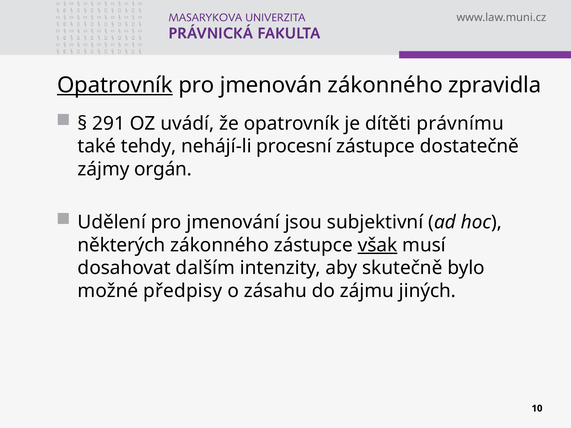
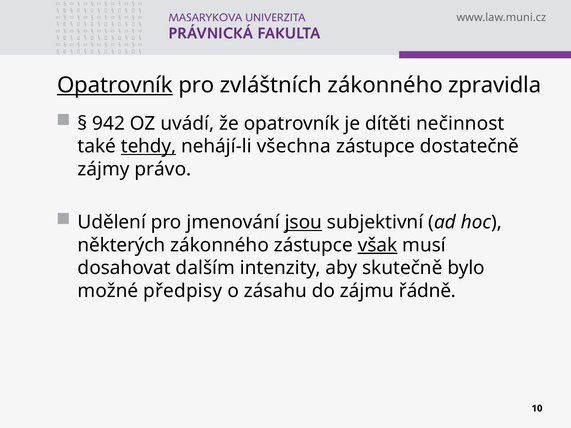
jmenován: jmenován -> zvláštních
291: 291 -> 942
právnímu: právnímu -> nečinnost
tehdy underline: none -> present
procesní: procesní -> všechna
orgán: orgán -> právo
jsou underline: none -> present
jiných: jiných -> řádně
